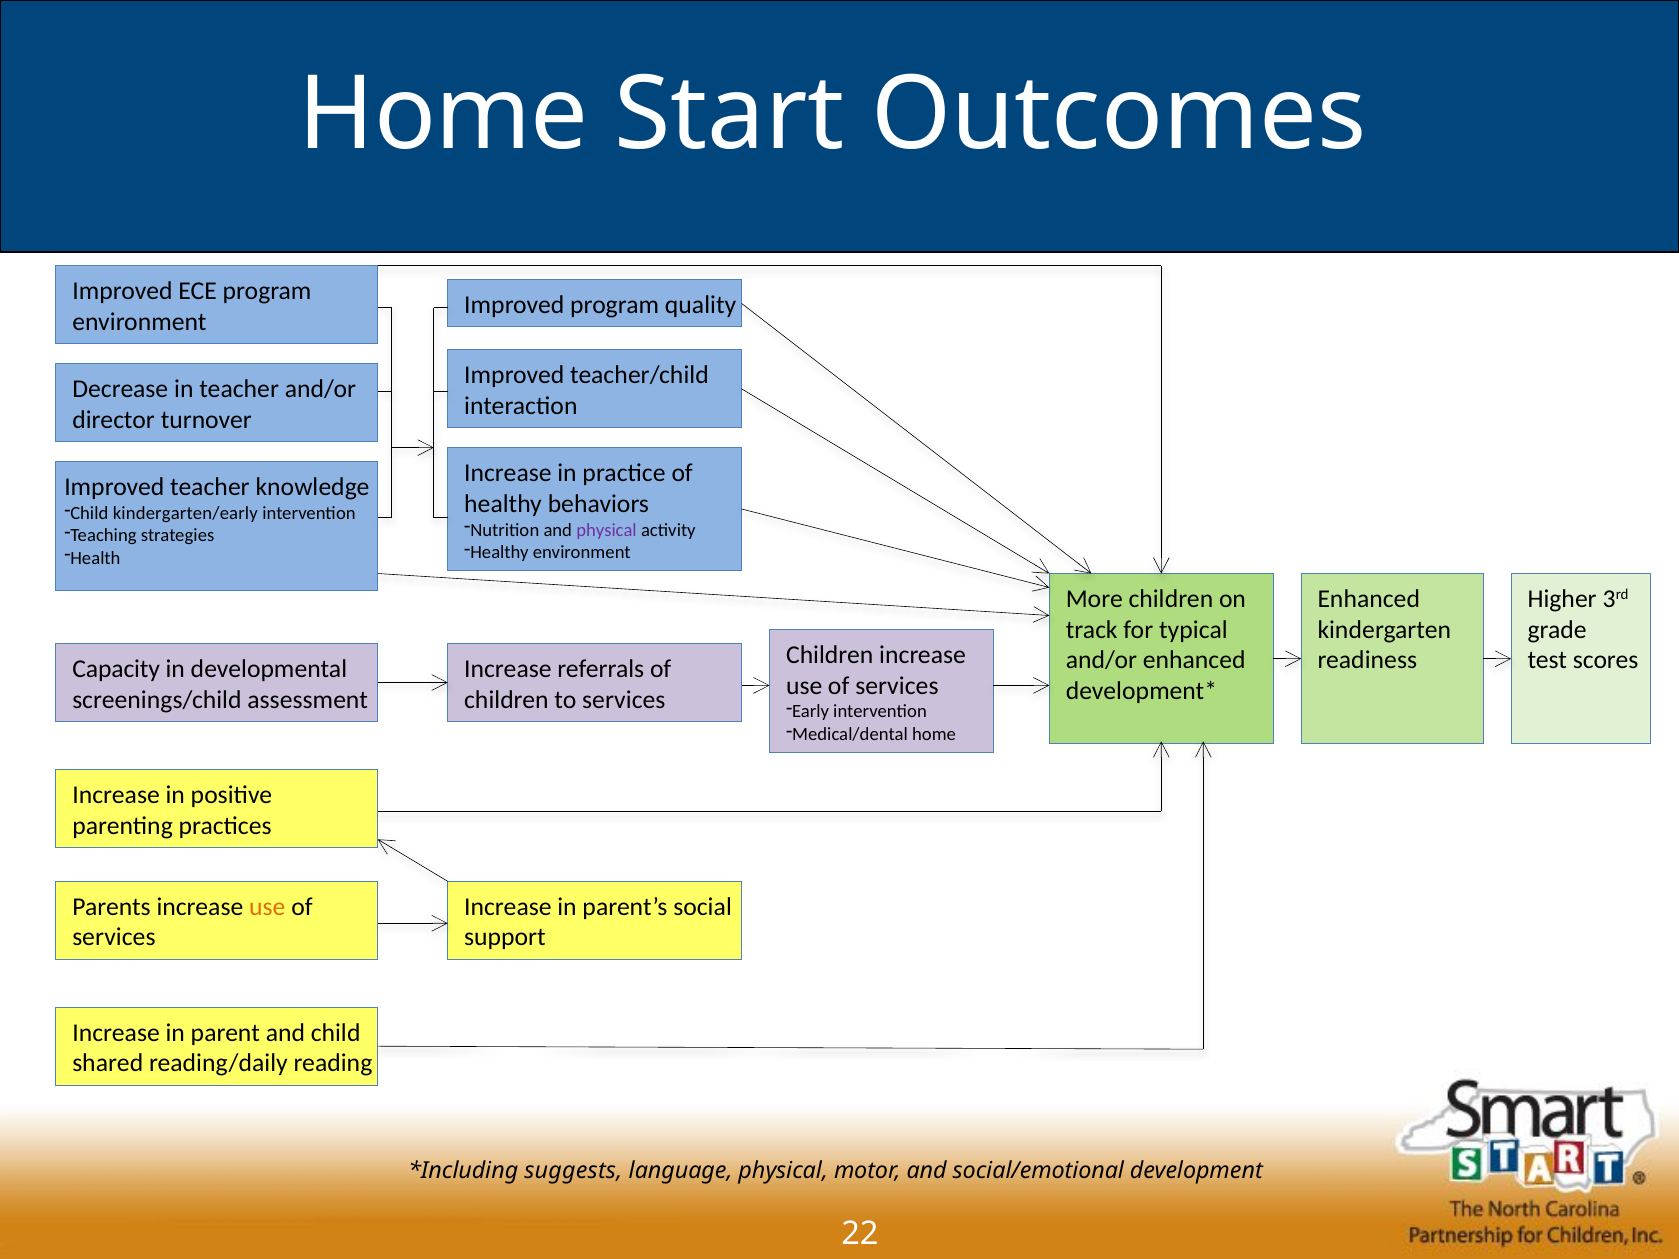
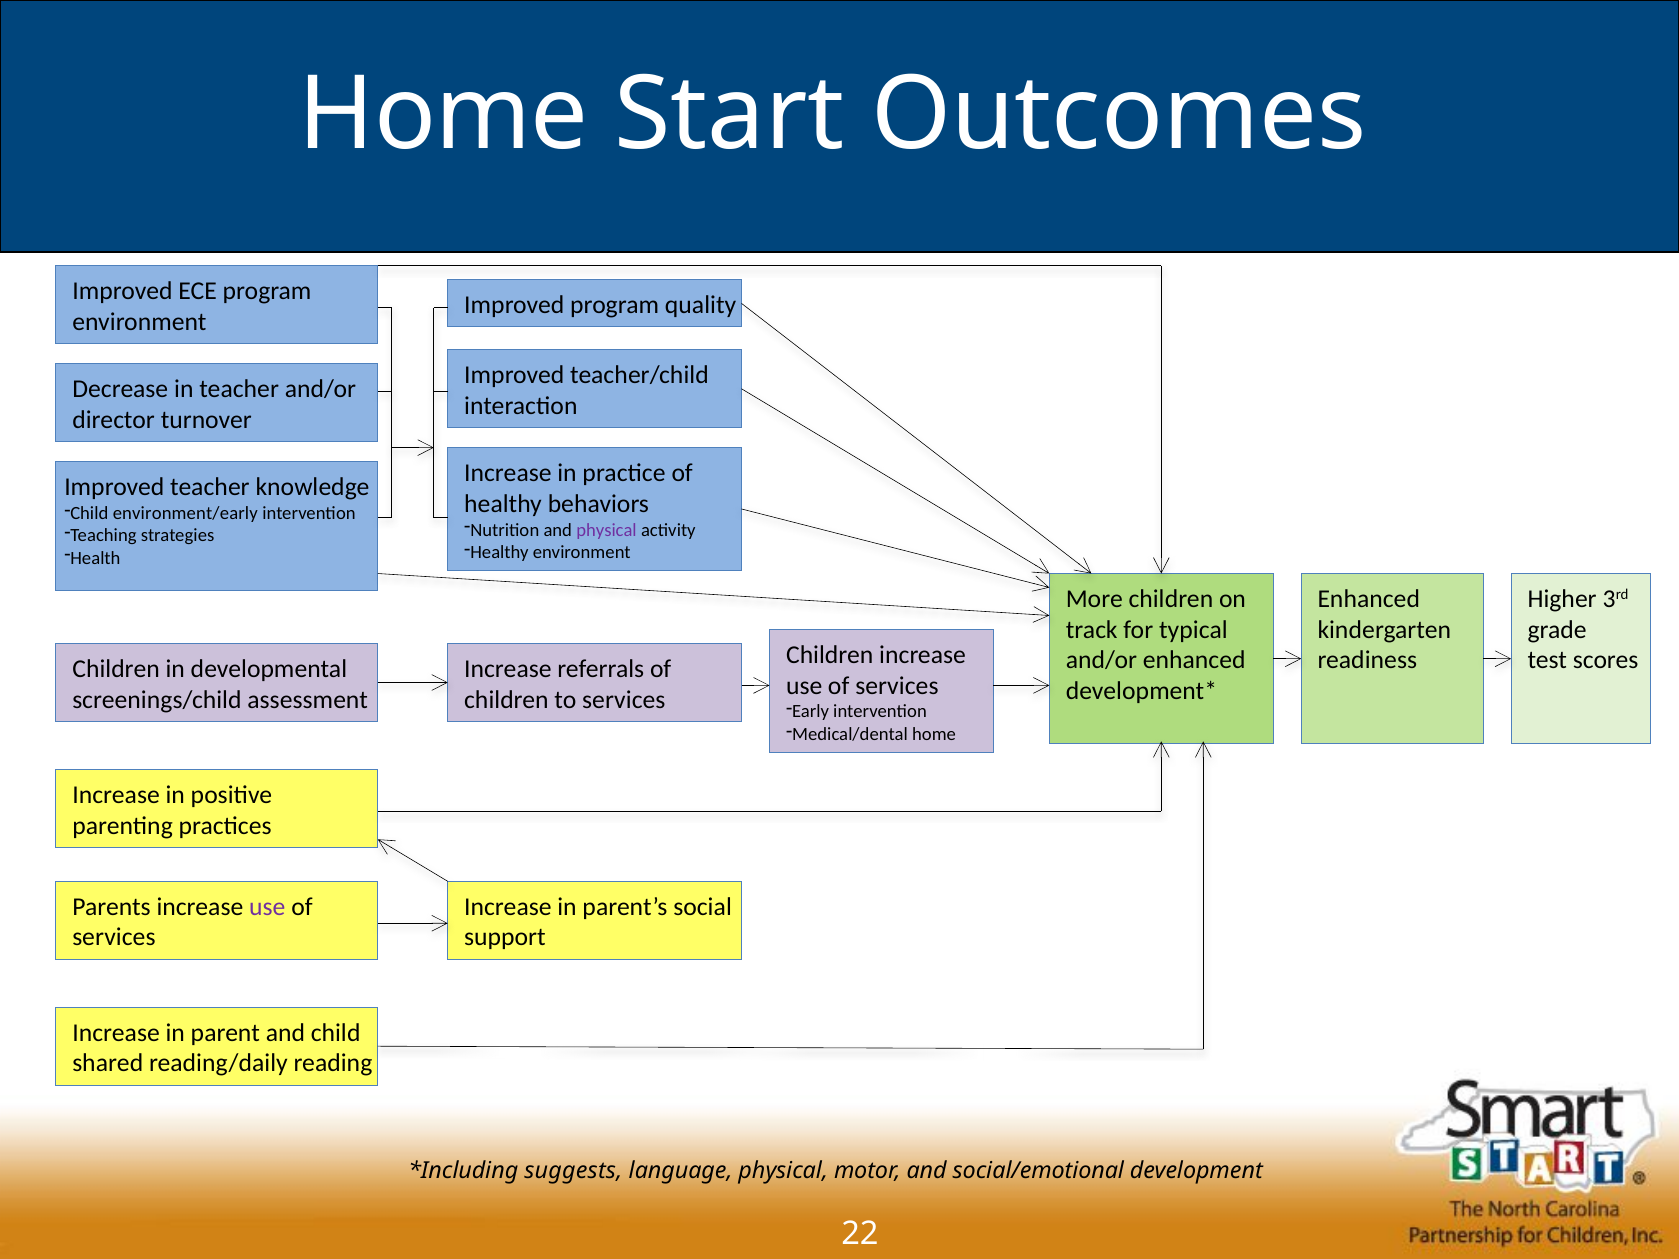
kindergarten/early: kindergarten/early -> environment/early
Capacity at (116, 669): Capacity -> Children
use at (267, 907) colour: orange -> purple
